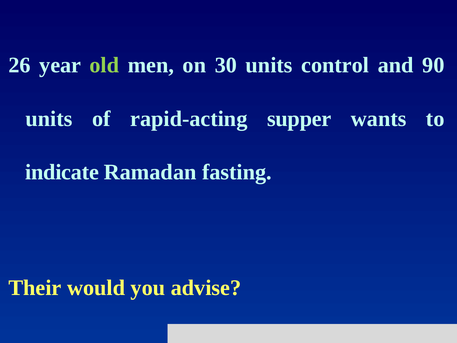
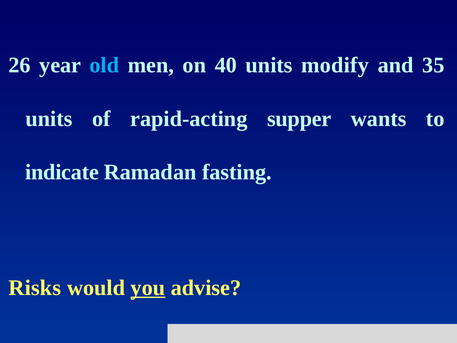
old colour: light green -> light blue
30: 30 -> 40
control: control -> modify
90: 90 -> 35
Their: Their -> Risks
you underline: none -> present
